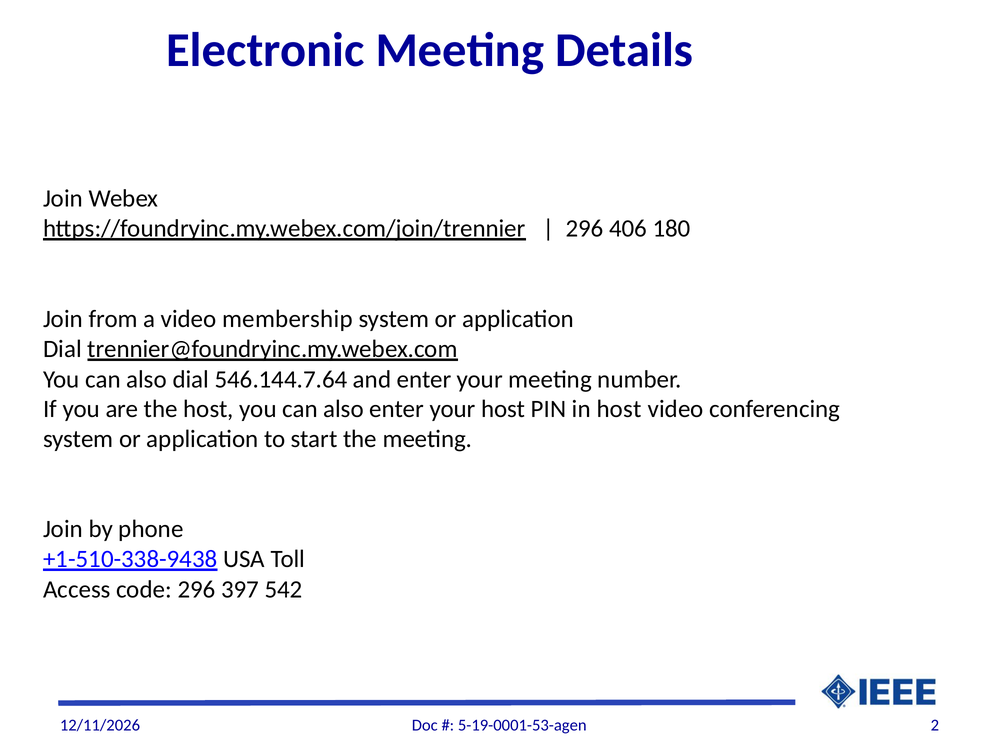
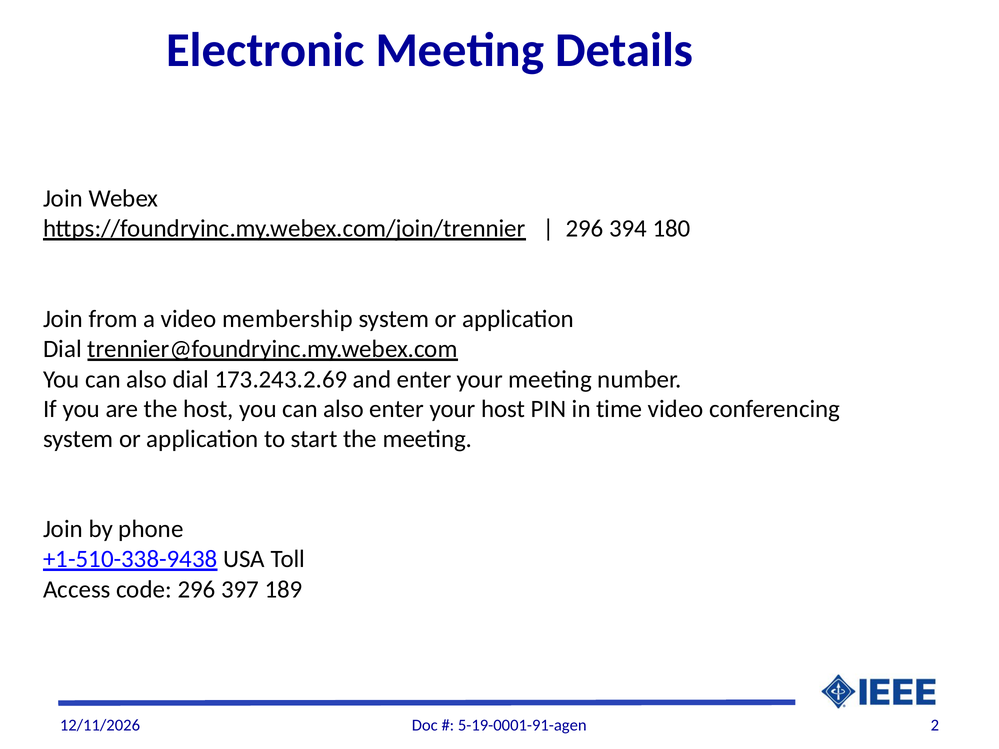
406: 406 -> 394
546.144.7.64: 546.144.7.64 -> 173.243.2.69
in host: host -> time
542: 542 -> 189
5-19-0001-53-agen: 5-19-0001-53-agen -> 5-19-0001-91-agen
